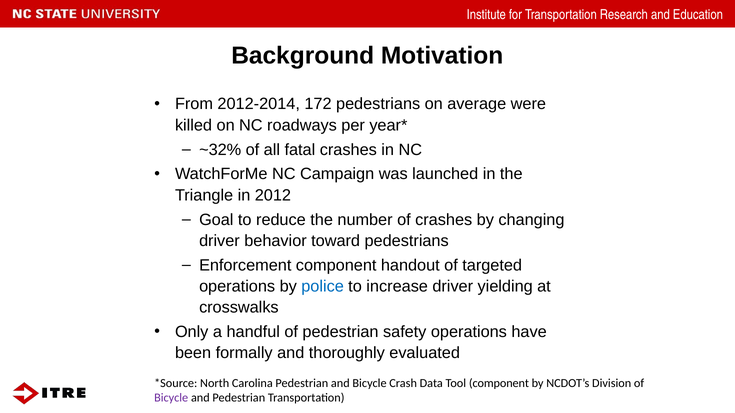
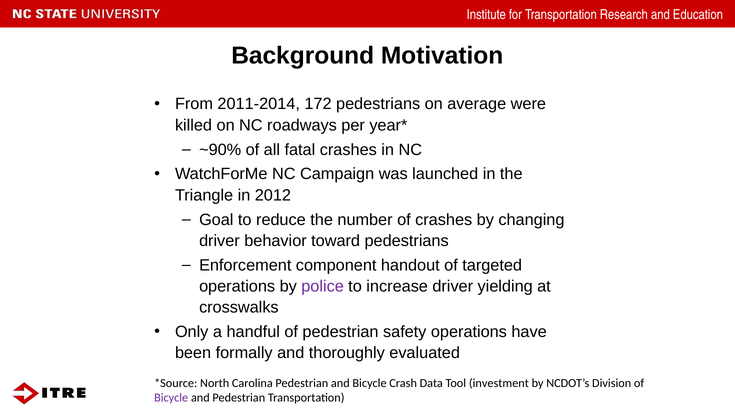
2012-2014: 2012-2014 -> 2011-2014
~32%: ~32% -> ~90%
police colour: blue -> purple
Tool component: component -> investment
